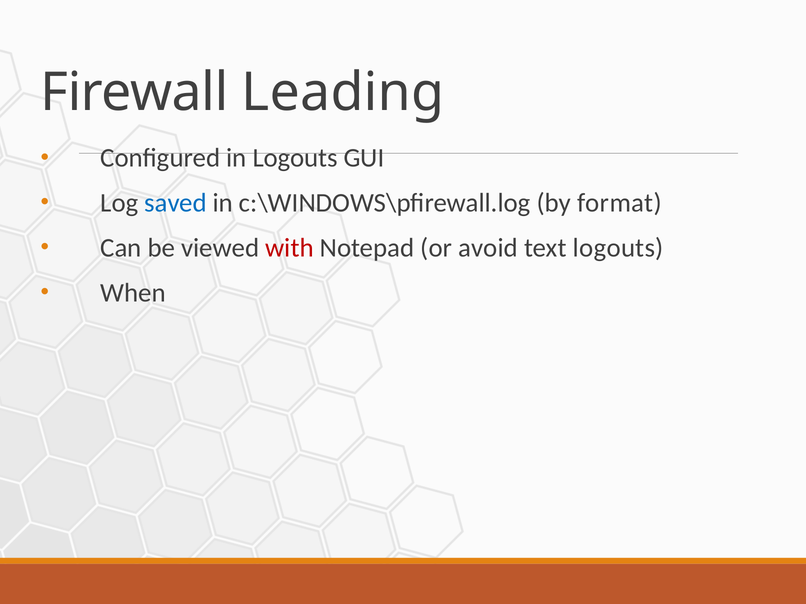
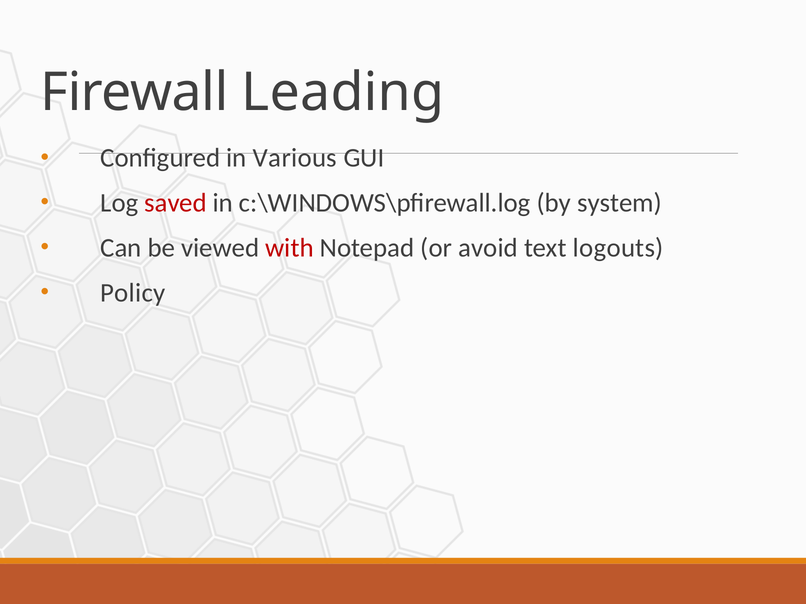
in Logouts: Logouts -> Various
saved colour: blue -> red
format: format -> system
When: When -> Policy
